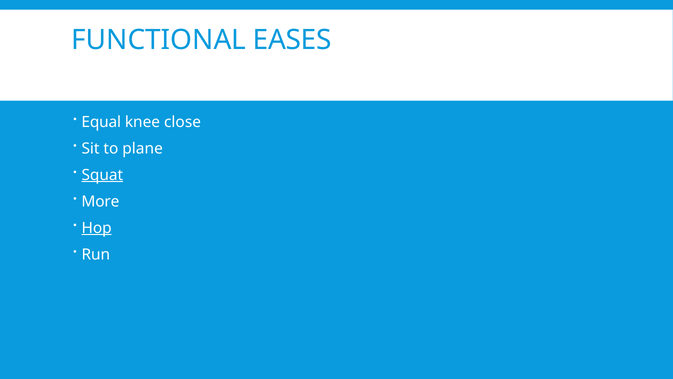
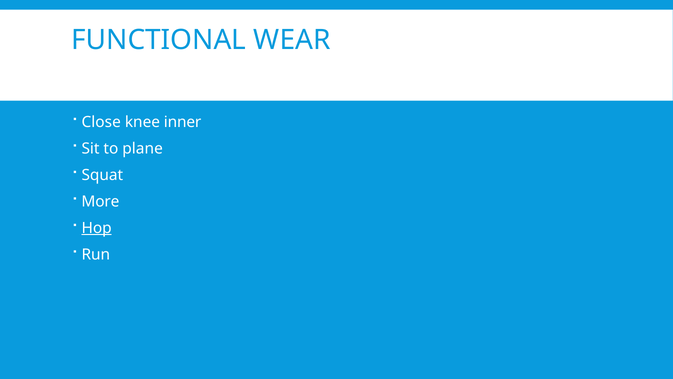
EASES: EASES -> WEAR
Equal: Equal -> Close
close: close -> inner
Squat underline: present -> none
